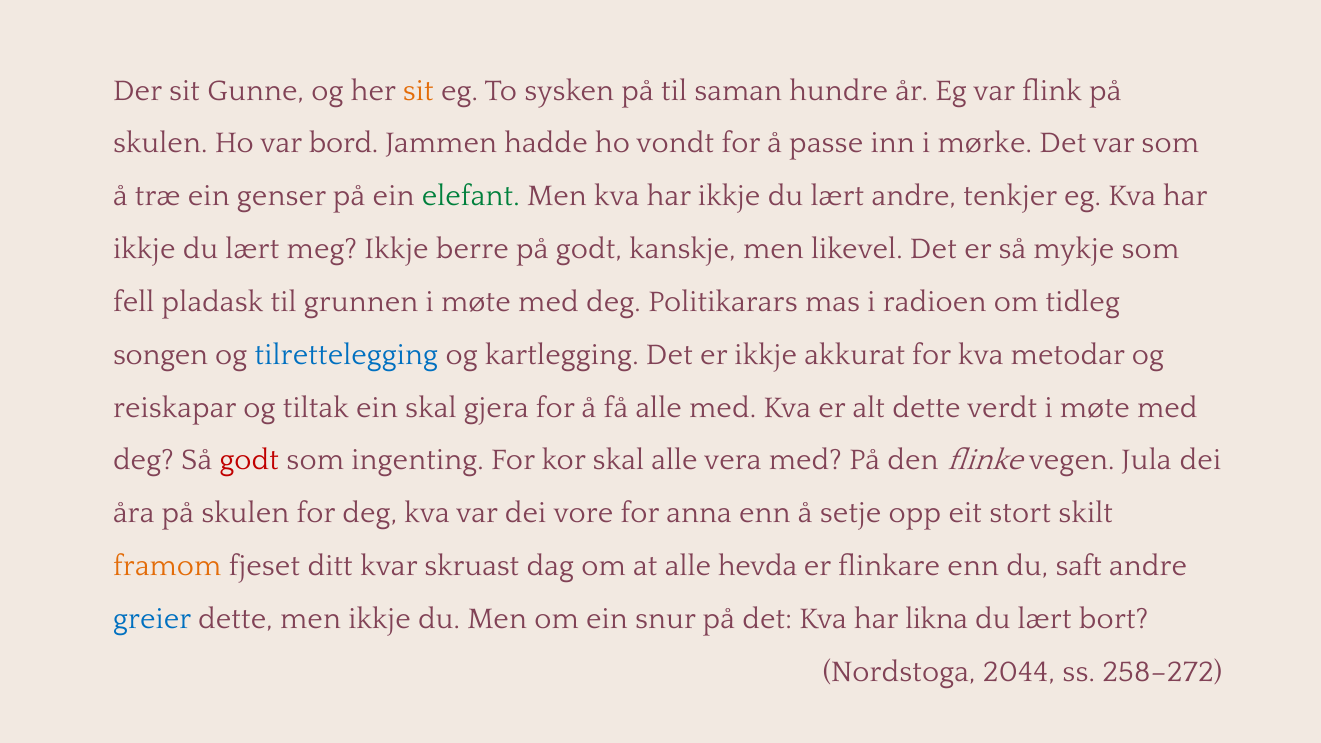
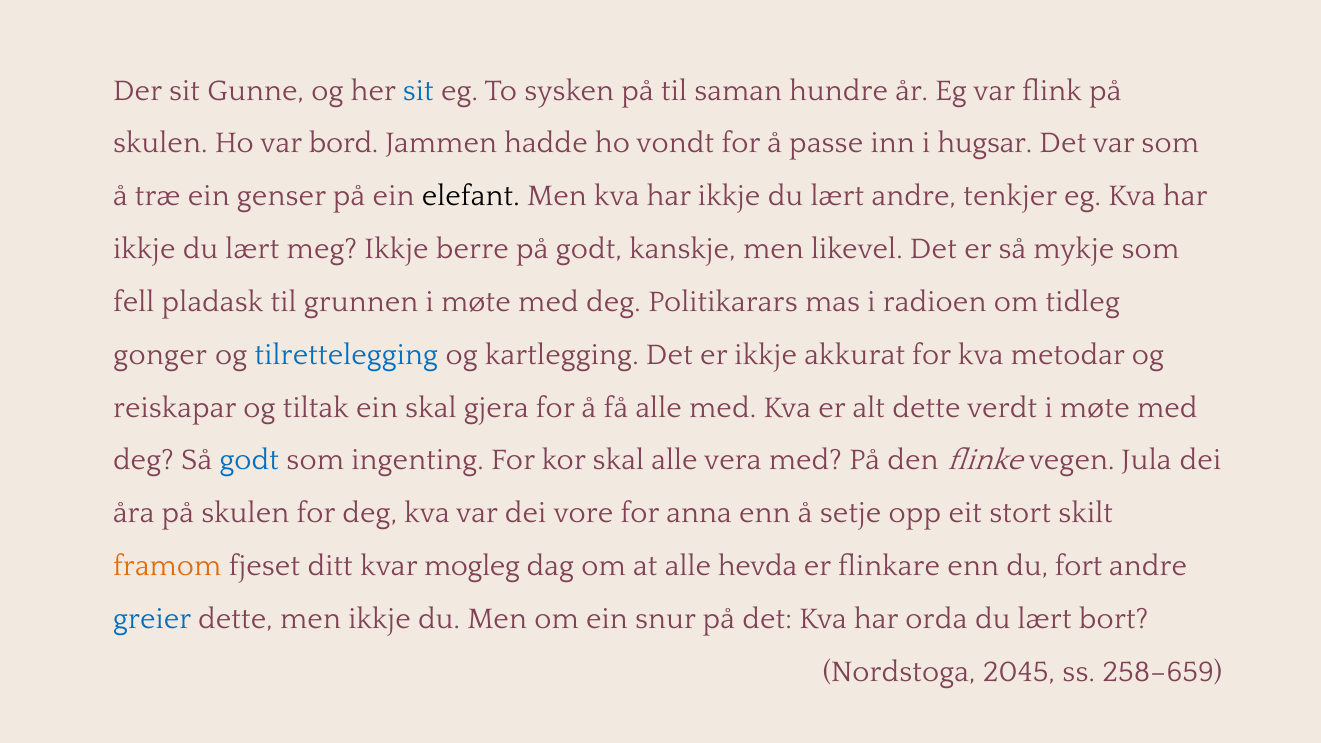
sit at (418, 90) colour: orange -> blue
mørke: mørke -> hugsar
elefant colour: green -> black
songen: songen -> gonger
godt at (249, 460) colour: red -> blue
skruast: skruast -> mogleg
saft: saft -> fort
likna: likna -> orda
2044: 2044 -> 2045
258–272: 258–272 -> 258–659
